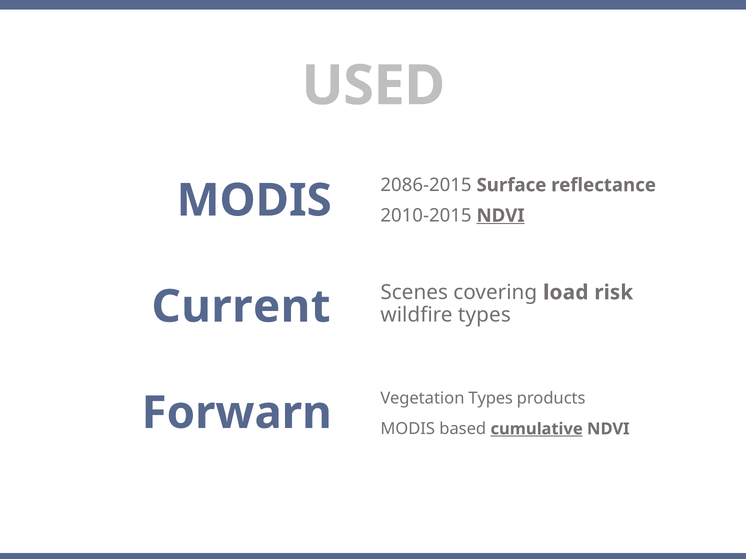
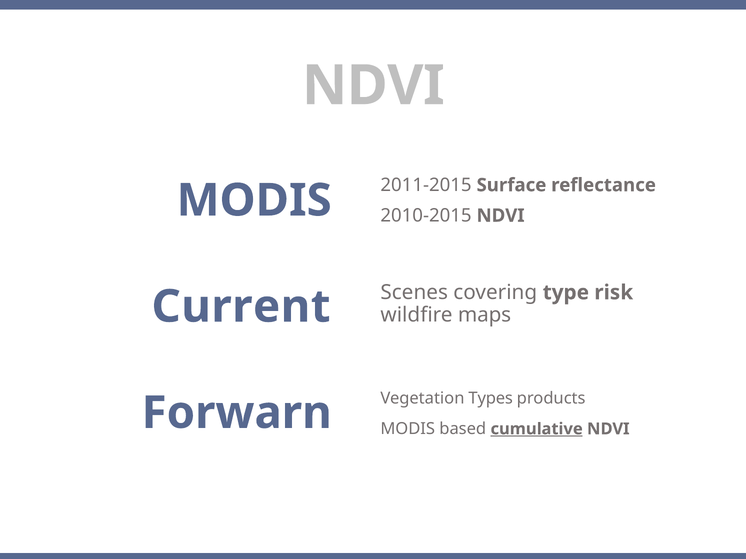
USED at (373, 86): USED -> NDVI
2086-2015: 2086-2015 -> 2011-2015
NDVI at (501, 216) underline: present -> none
load: load -> type
wildfire types: types -> maps
